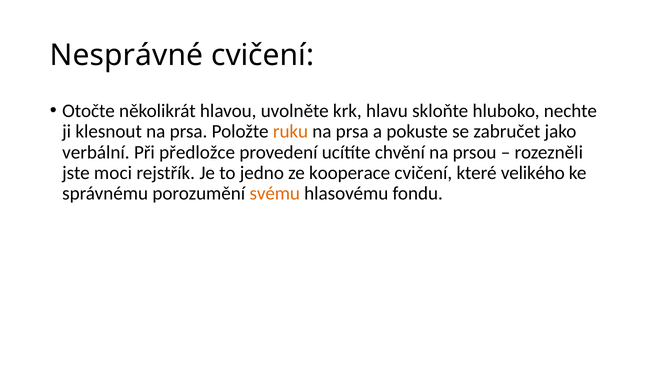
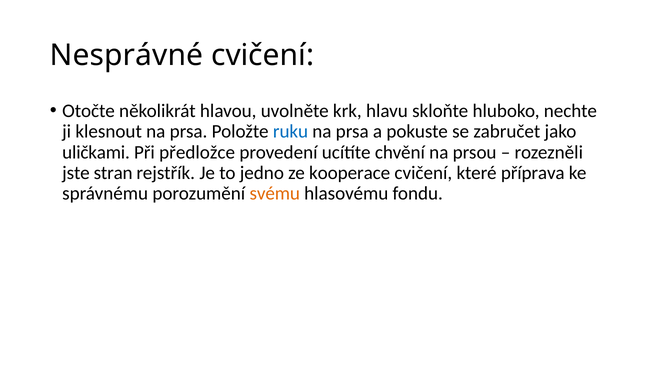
ruku colour: orange -> blue
verbální: verbální -> uličkami
moci: moci -> stran
velikého: velikého -> příprava
